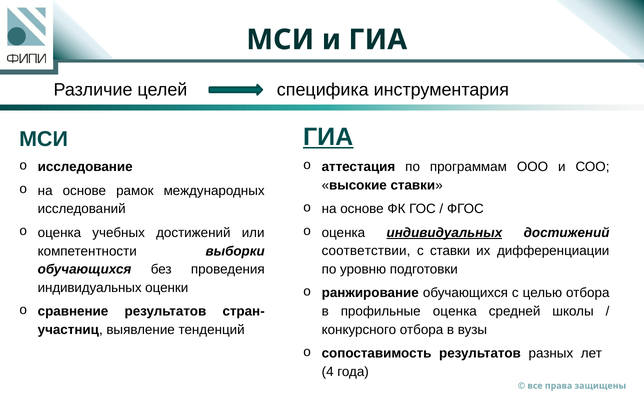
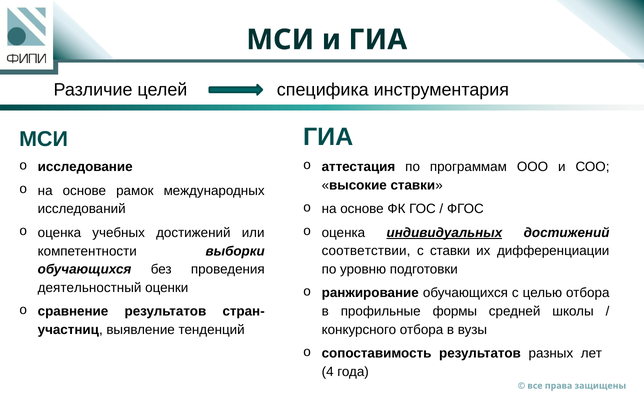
ГИА at (328, 137) underline: present -> none
индивидуальных at (90, 287): индивидуальных -> деятельностный
профильные оценка: оценка -> формы
